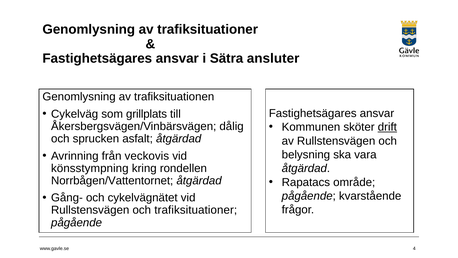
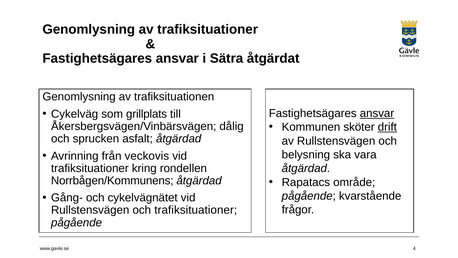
ansluter: ansluter -> åtgärdat
ansvar at (377, 113) underline: none -> present
könsstympning at (90, 168): könsstympning -> trafiksituationer
Norrbågen/Vattentornet: Norrbågen/Vattentornet -> Norrbågen/Kommunens
